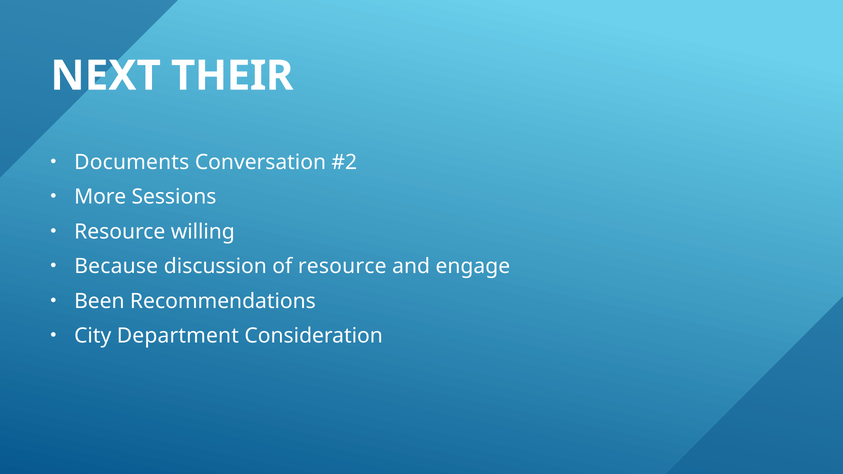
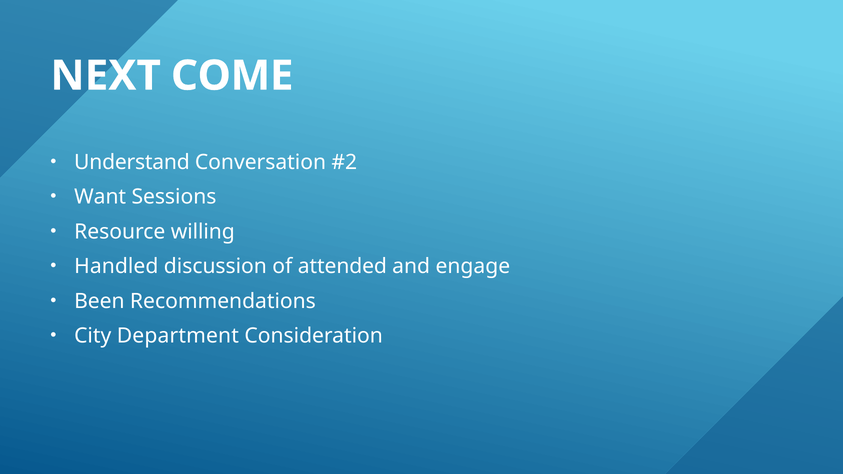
THEIR: THEIR -> COME
Documents: Documents -> Understand
More: More -> Want
Because: Because -> Handled
of resource: resource -> attended
